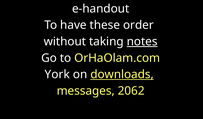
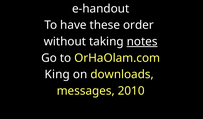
York: York -> King
downloads underline: present -> none
2062: 2062 -> 2010
